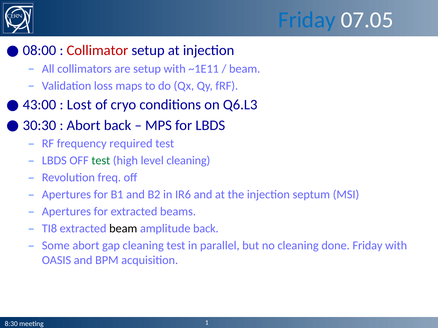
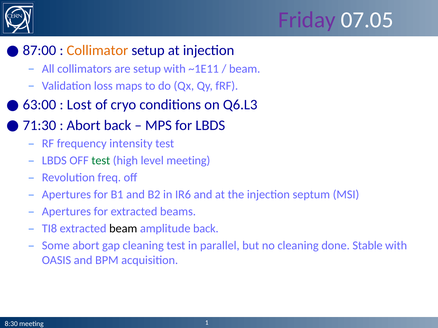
Friday at (307, 20) colour: blue -> purple
08:00: 08:00 -> 87:00
Collimator colour: red -> orange
43:00: 43:00 -> 63:00
30:30: 30:30 -> 71:30
required: required -> intensity
level cleaning: cleaning -> meeting
done Friday: Friday -> Stable
